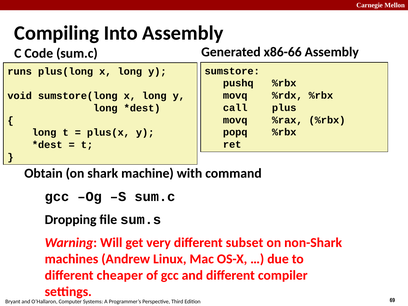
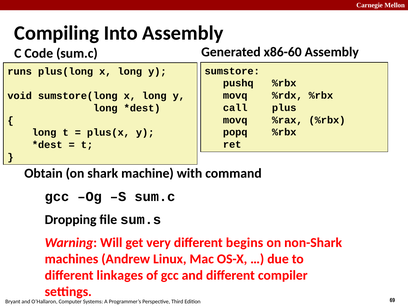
x86-66: x86-66 -> x86-60
subset: subset -> begins
cheaper: cheaper -> linkages
